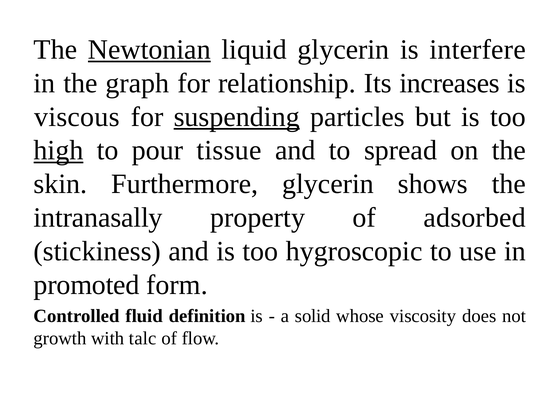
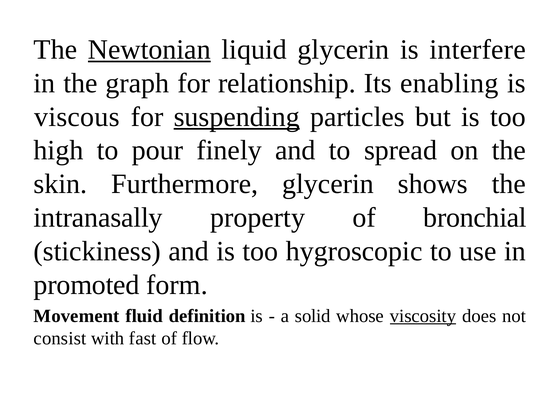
increases: increases -> enabling
high underline: present -> none
tissue: tissue -> finely
adsorbed: adsorbed -> bronchial
Controlled: Controlled -> Movement
viscosity underline: none -> present
growth: growth -> consist
talc: talc -> fast
